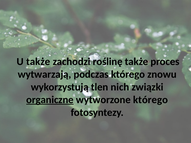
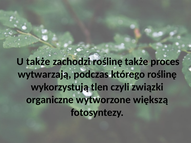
którego znowu: znowu -> roślinę
nich: nich -> czyli
organiczne underline: present -> none
wytworzone którego: którego -> większą
